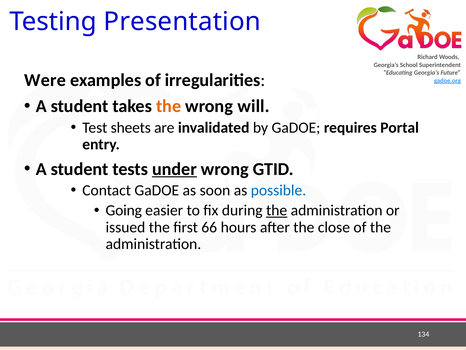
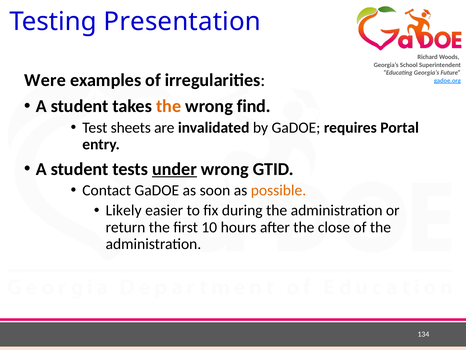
will: will -> find
possible colour: blue -> orange
Going: Going -> Likely
the at (277, 210) underline: present -> none
issued: issued -> return
66: 66 -> 10
